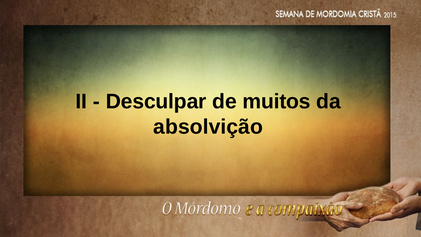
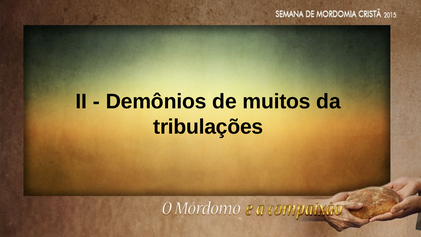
Desculpar: Desculpar -> Demônios
absolvição: absolvição -> tribulações
